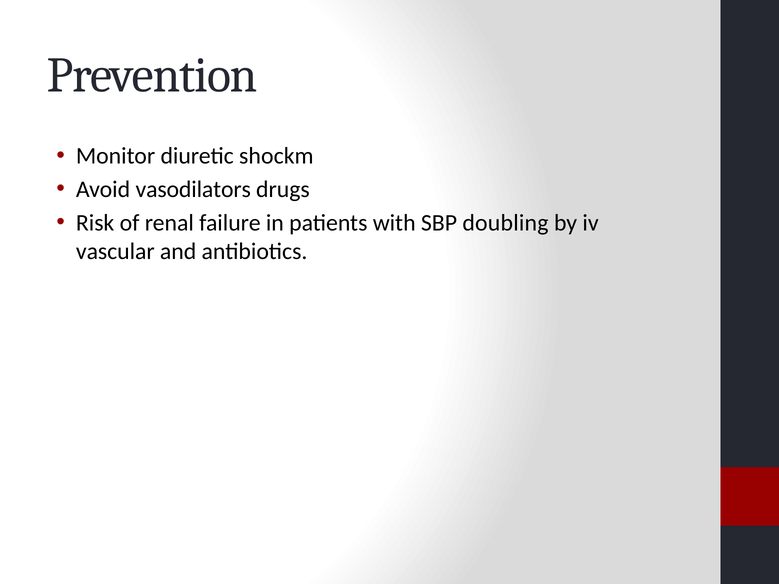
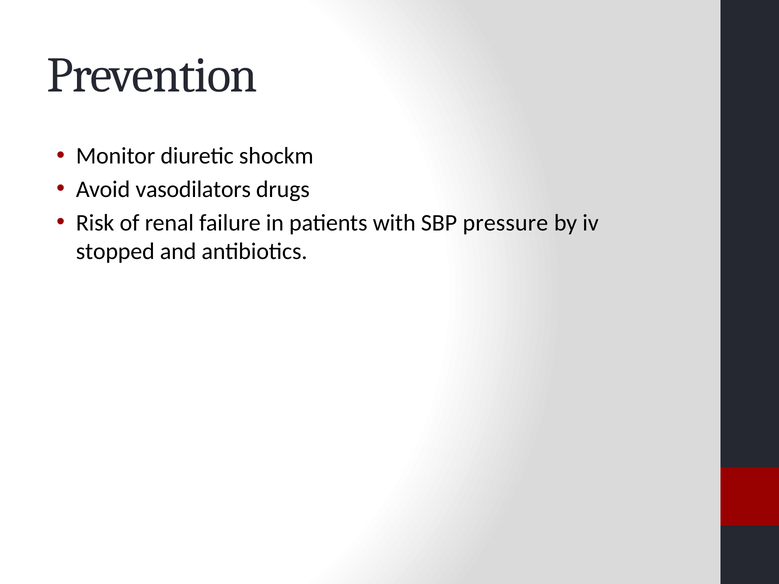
doubling: doubling -> pressure
vascular: vascular -> stopped
